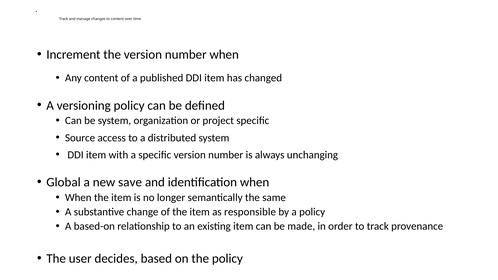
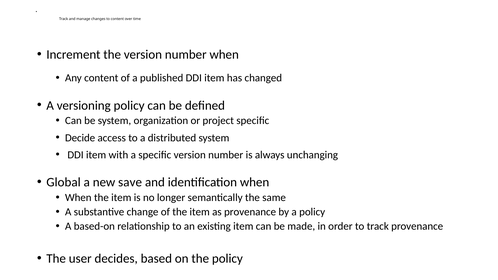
Source: Source -> Decide
as responsible: responsible -> provenance
